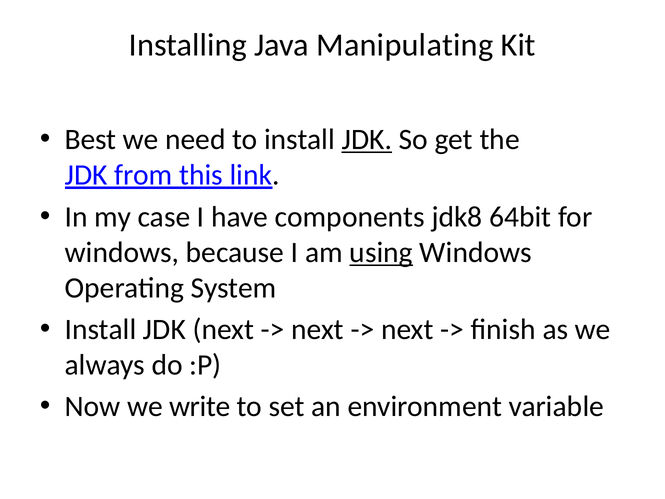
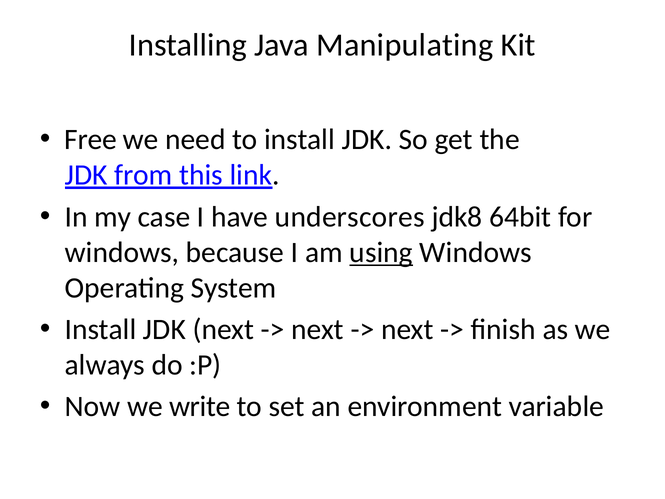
Best: Best -> Free
JDK at (367, 140) underline: present -> none
components: components -> underscores
